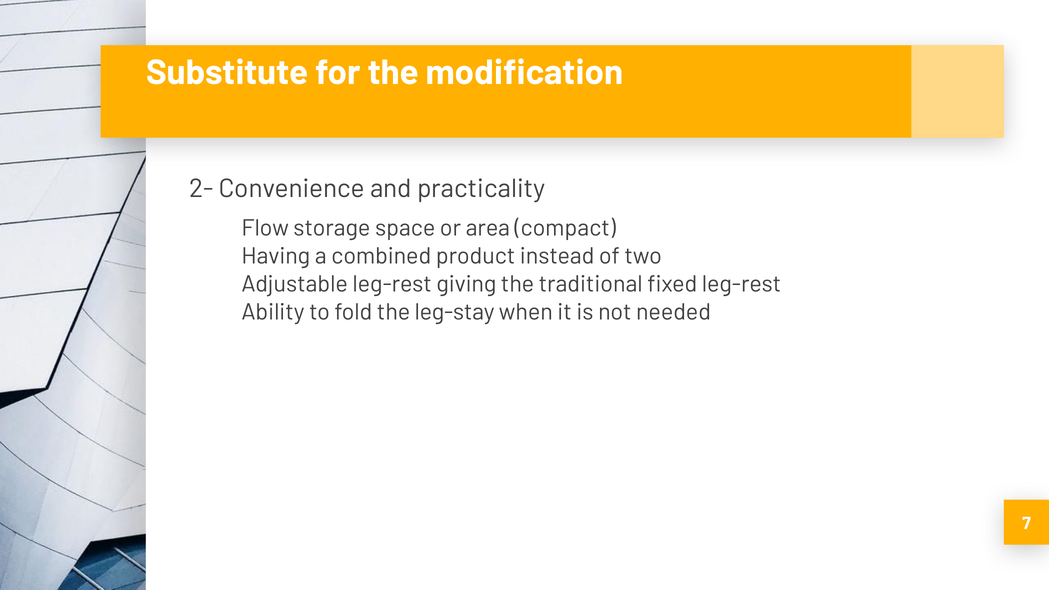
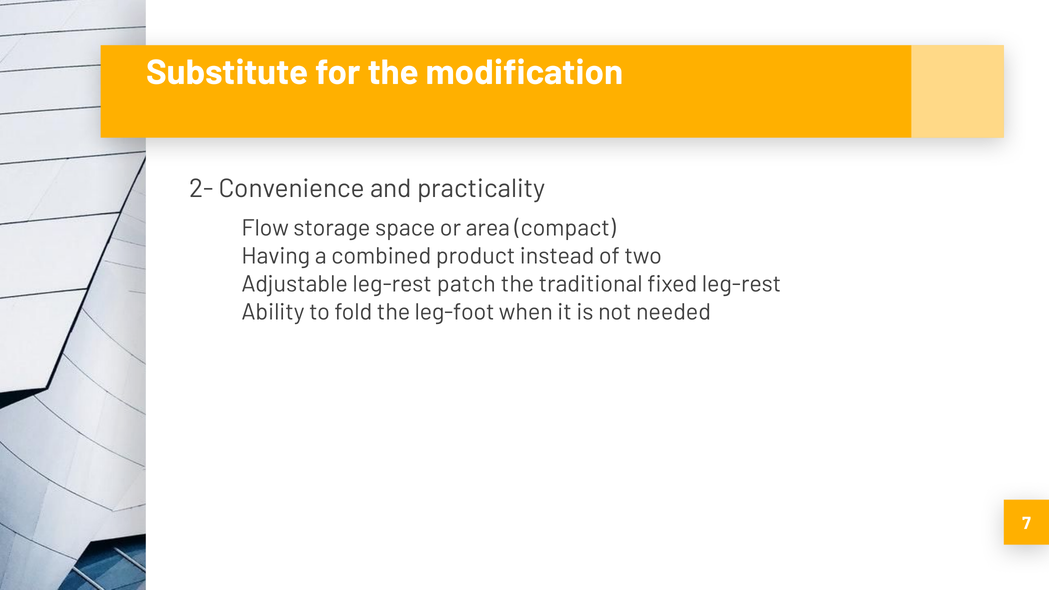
giving: giving -> patch
leg-stay: leg-stay -> leg-foot
